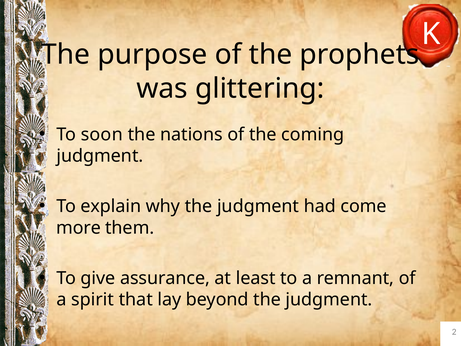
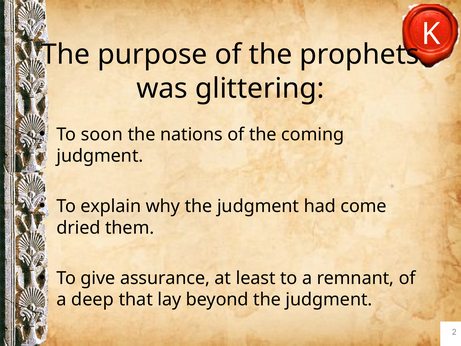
more: more -> dried
spirit: spirit -> deep
